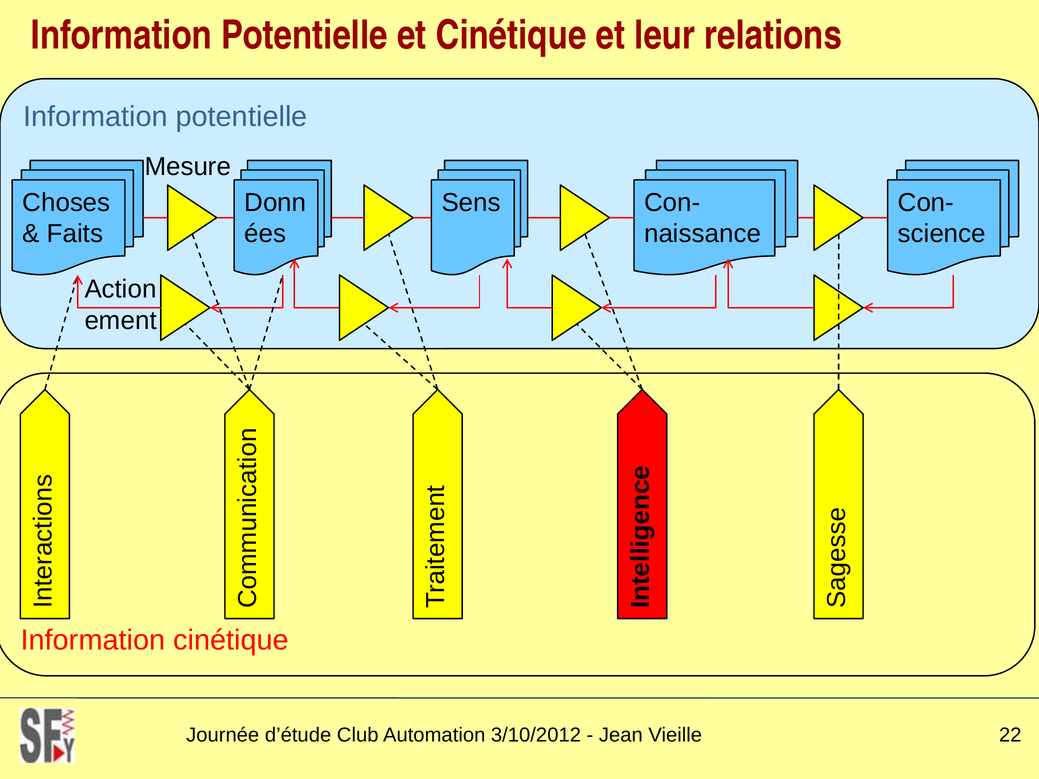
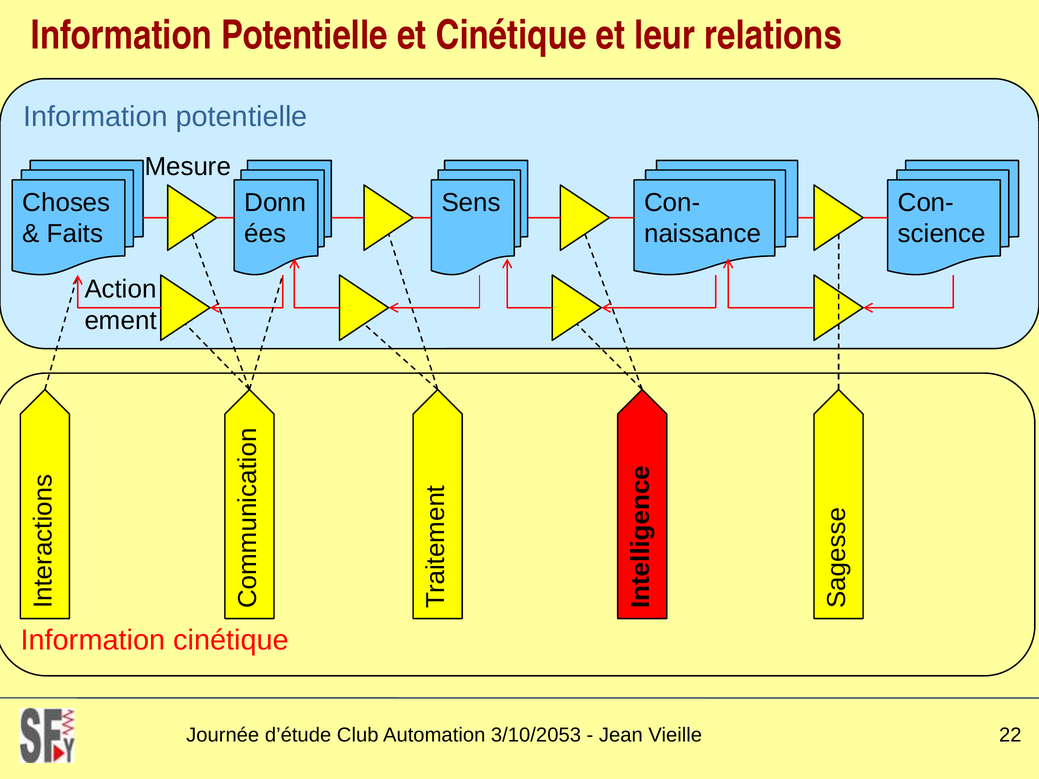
3/10/2012: 3/10/2012 -> 3/10/2053
